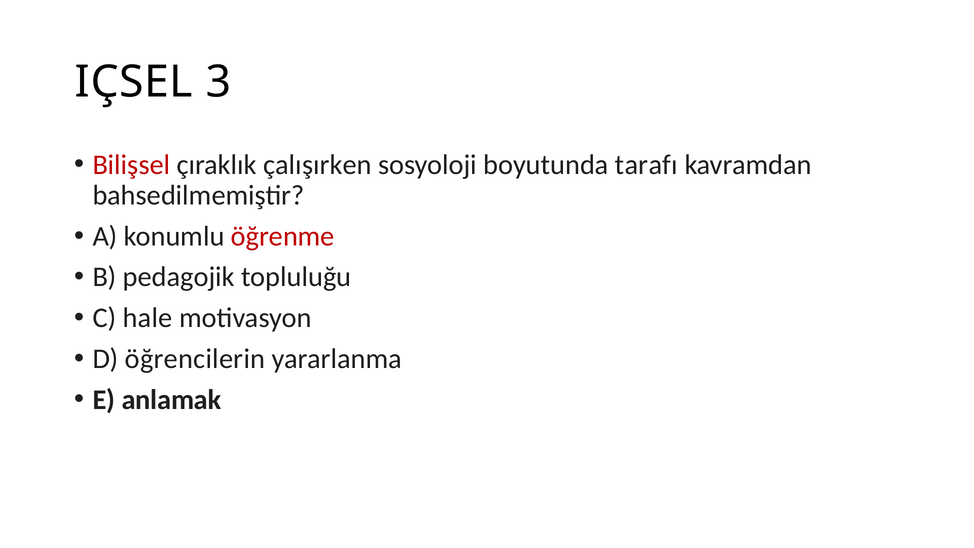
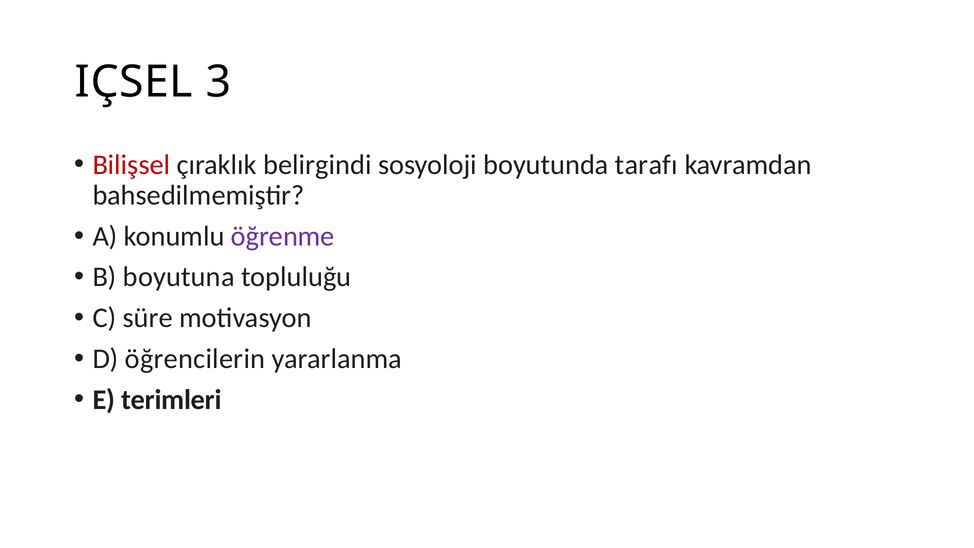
çalışırken: çalışırken -> belirgindi
öğrenme colour: red -> purple
pedagojik: pedagojik -> boyutuna
hale: hale -> süre
anlamak: anlamak -> terimleri
